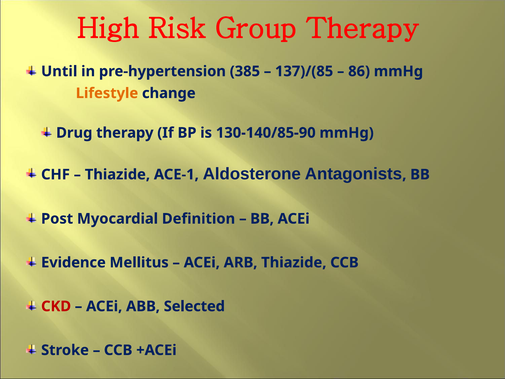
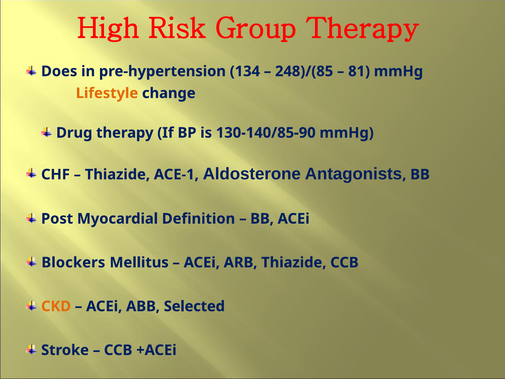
Until: Until -> Does
385: 385 -> 134
137)/(85: 137)/(85 -> 248)/(85
86: 86 -> 81
Evidence: Evidence -> Blockers
CKD colour: red -> orange
